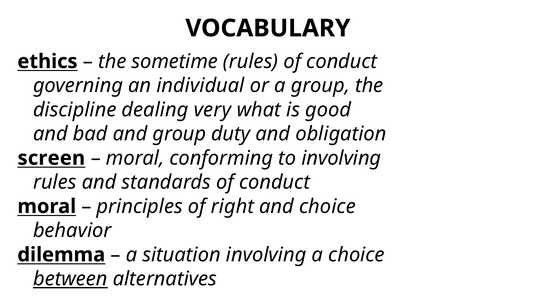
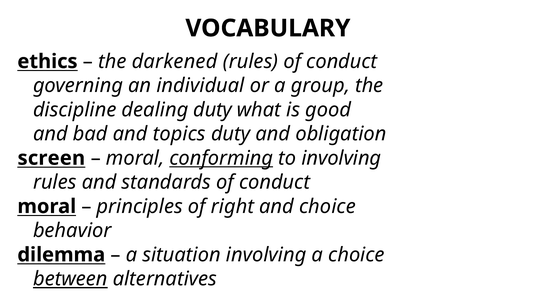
sometime: sometime -> darkened
dealing very: very -> duty
and group: group -> topics
conforming underline: none -> present
